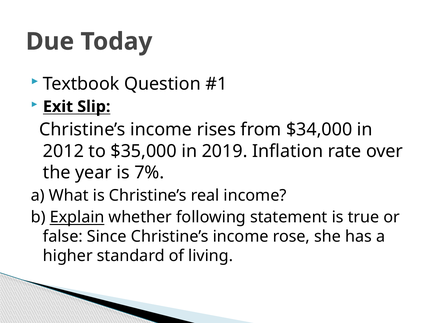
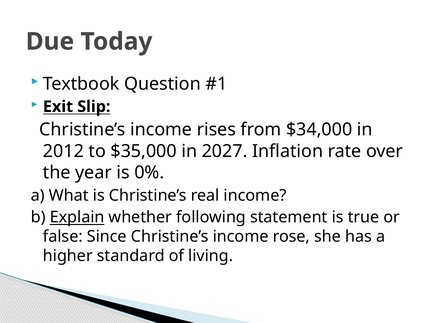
2019: 2019 -> 2027
7%: 7% -> 0%
